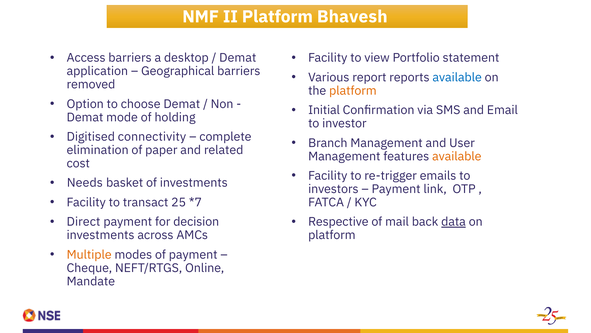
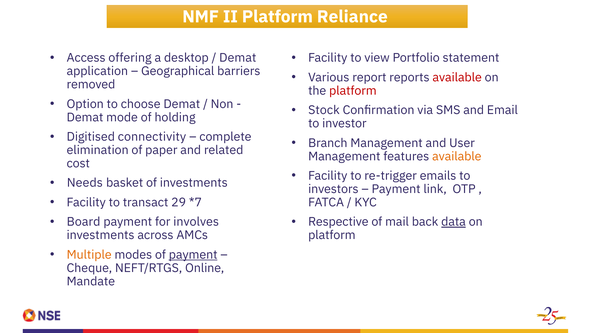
Bhavesh: Bhavesh -> Reliance
Access barriers: barriers -> offering
available at (457, 77) colour: blue -> red
platform at (353, 90) colour: orange -> red
Initial: Initial -> Stock
25: 25 -> 29
Direct: Direct -> Board
decision: decision -> involves
payment at (193, 254) underline: none -> present
